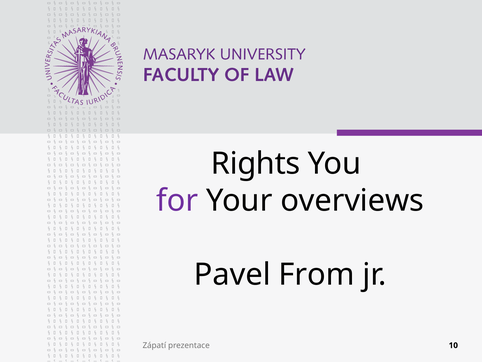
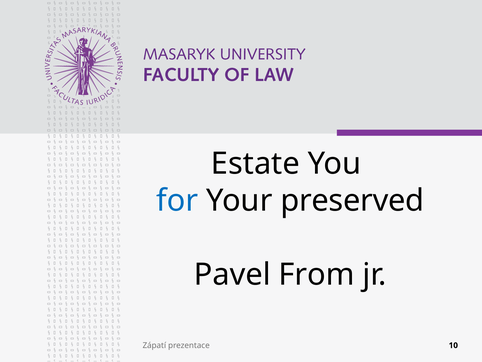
Rights: Rights -> Estate
for colour: purple -> blue
overviews: overviews -> preserved
